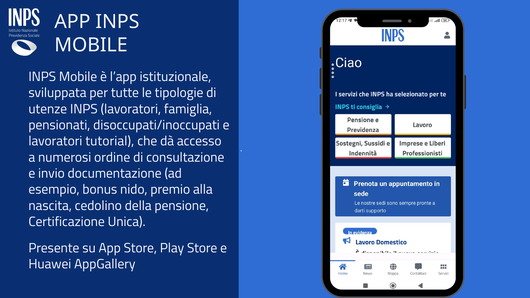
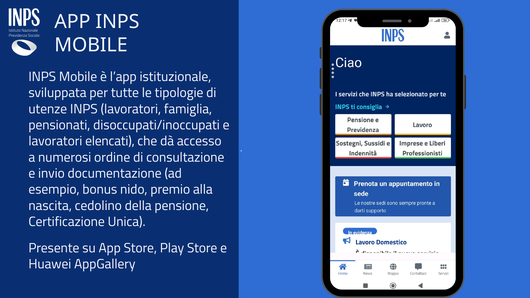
tutorial: tutorial -> elencati
